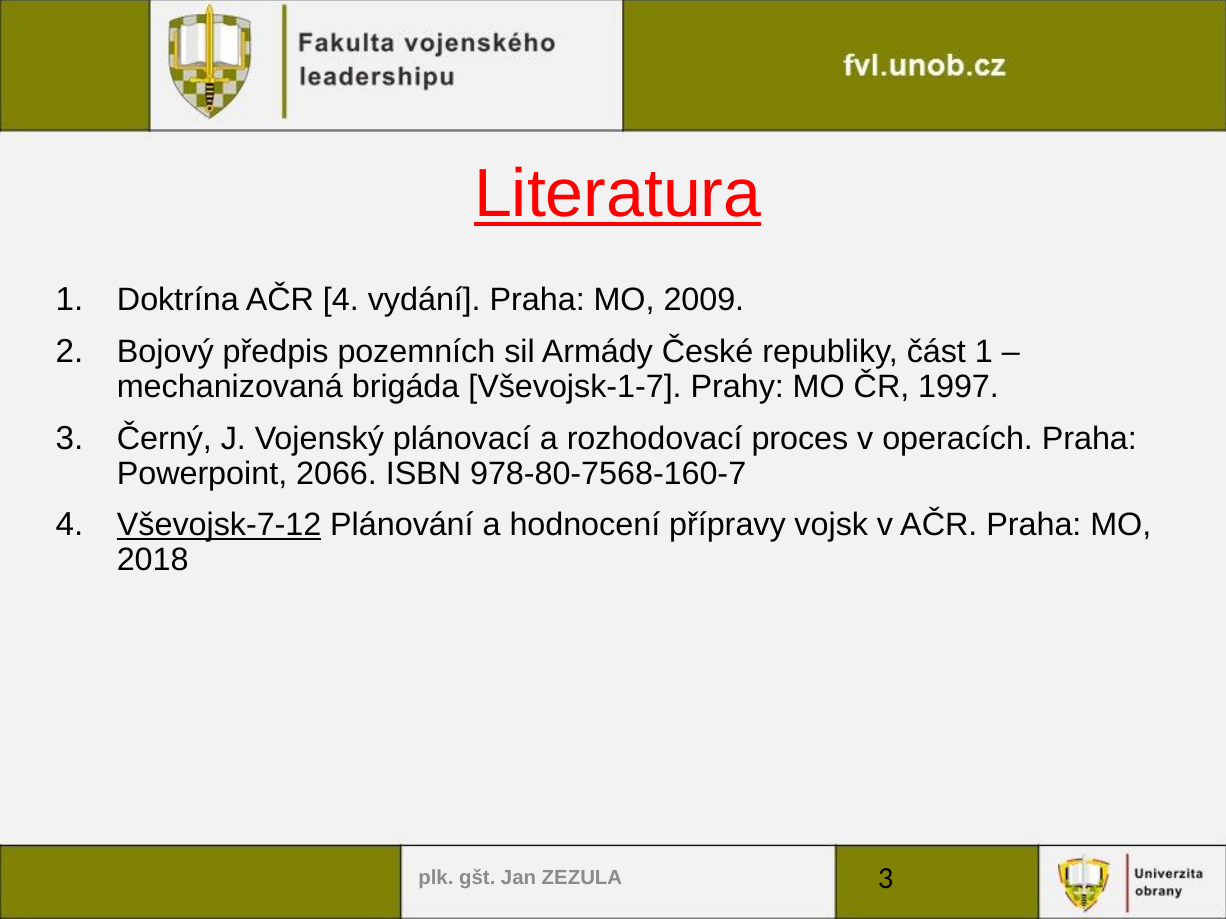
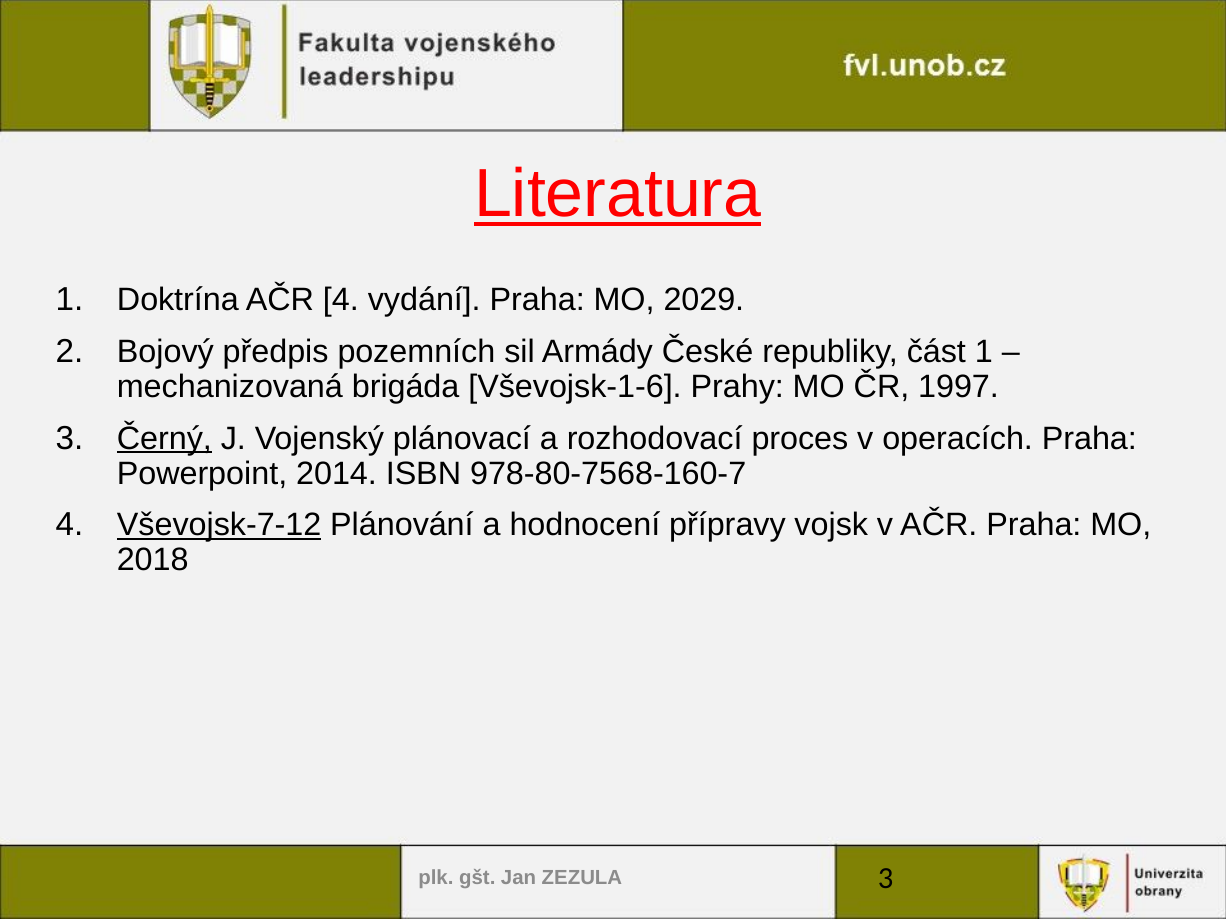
2009: 2009 -> 2029
Vševojsk-1-7: Vševojsk-1-7 -> Vševojsk-1-6
Černý underline: none -> present
2066: 2066 -> 2014
